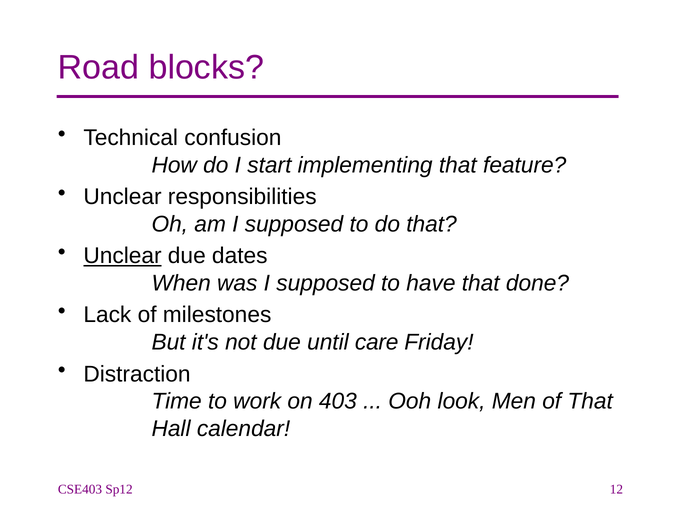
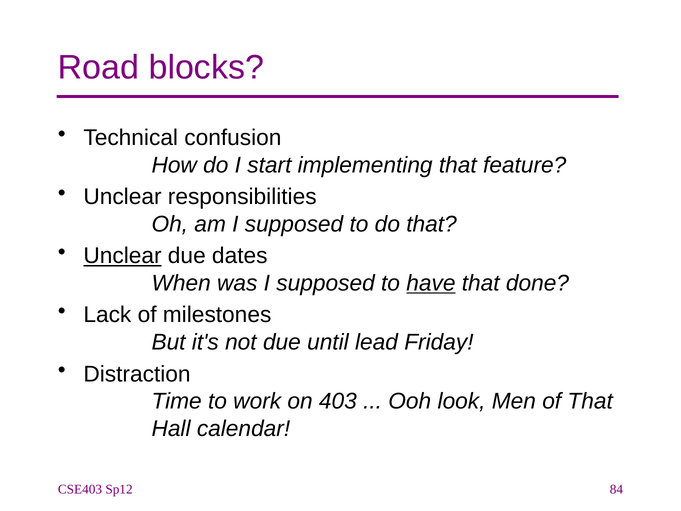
have underline: none -> present
care: care -> lead
12: 12 -> 84
